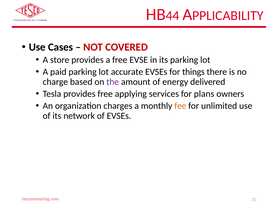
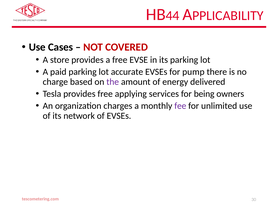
things: things -> pump
plans: plans -> being
fee colour: orange -> purple
